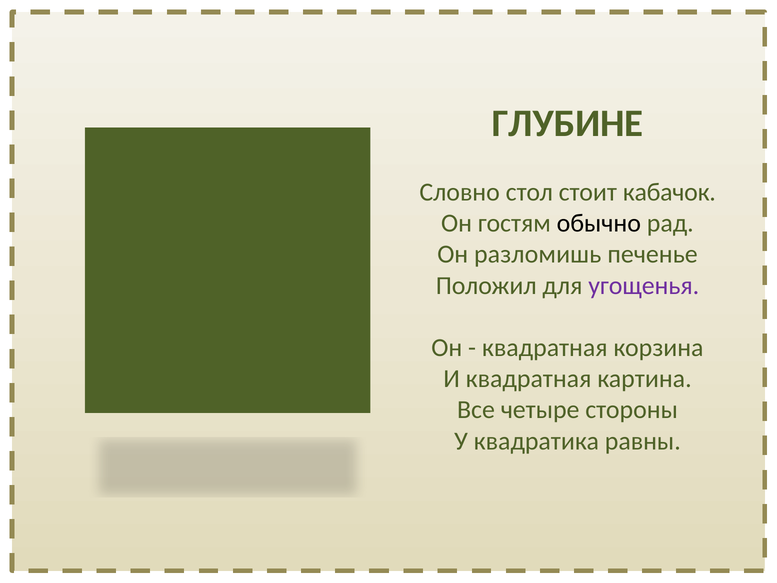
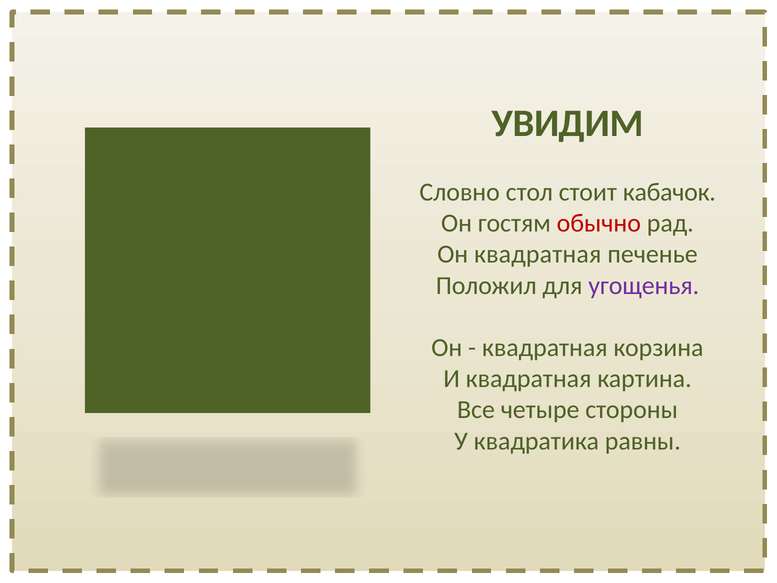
ГЛУБИНЕ: ГЛУБИНЕ -> УВИДИМ
обычно colour: black -> red
Он разломишь: разломишь -> квадратная
